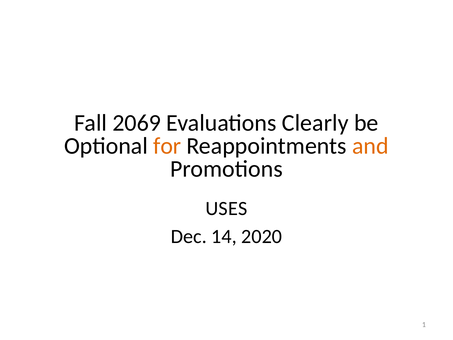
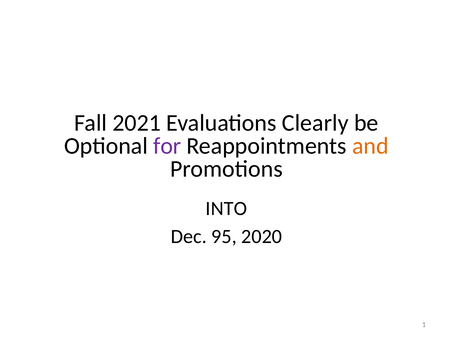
2069: 2069 -> 2021
for colour: orange -> purple
USES: USES -> INTO
14: 14 -> 95
